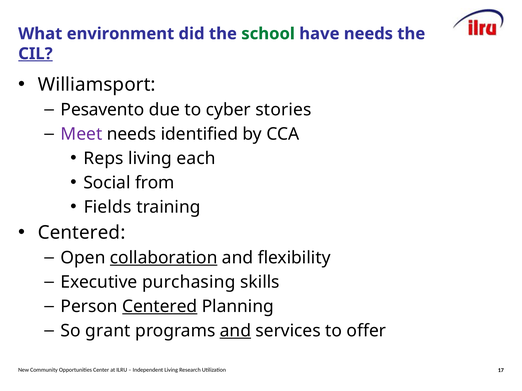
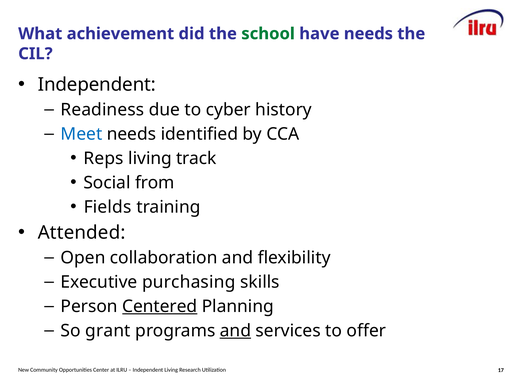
environment: environment -> achievement
CIL underline: present -> none
Williamsport at (97, 85): Williamsport -> Independent
Pesavento: Pesavento -> Readiness
stories: stories -> history
Meet colour: purple -> blue
each: each -> track
Centered at (82, 233): Centered -> Attended
collaboration underline: present -> none
